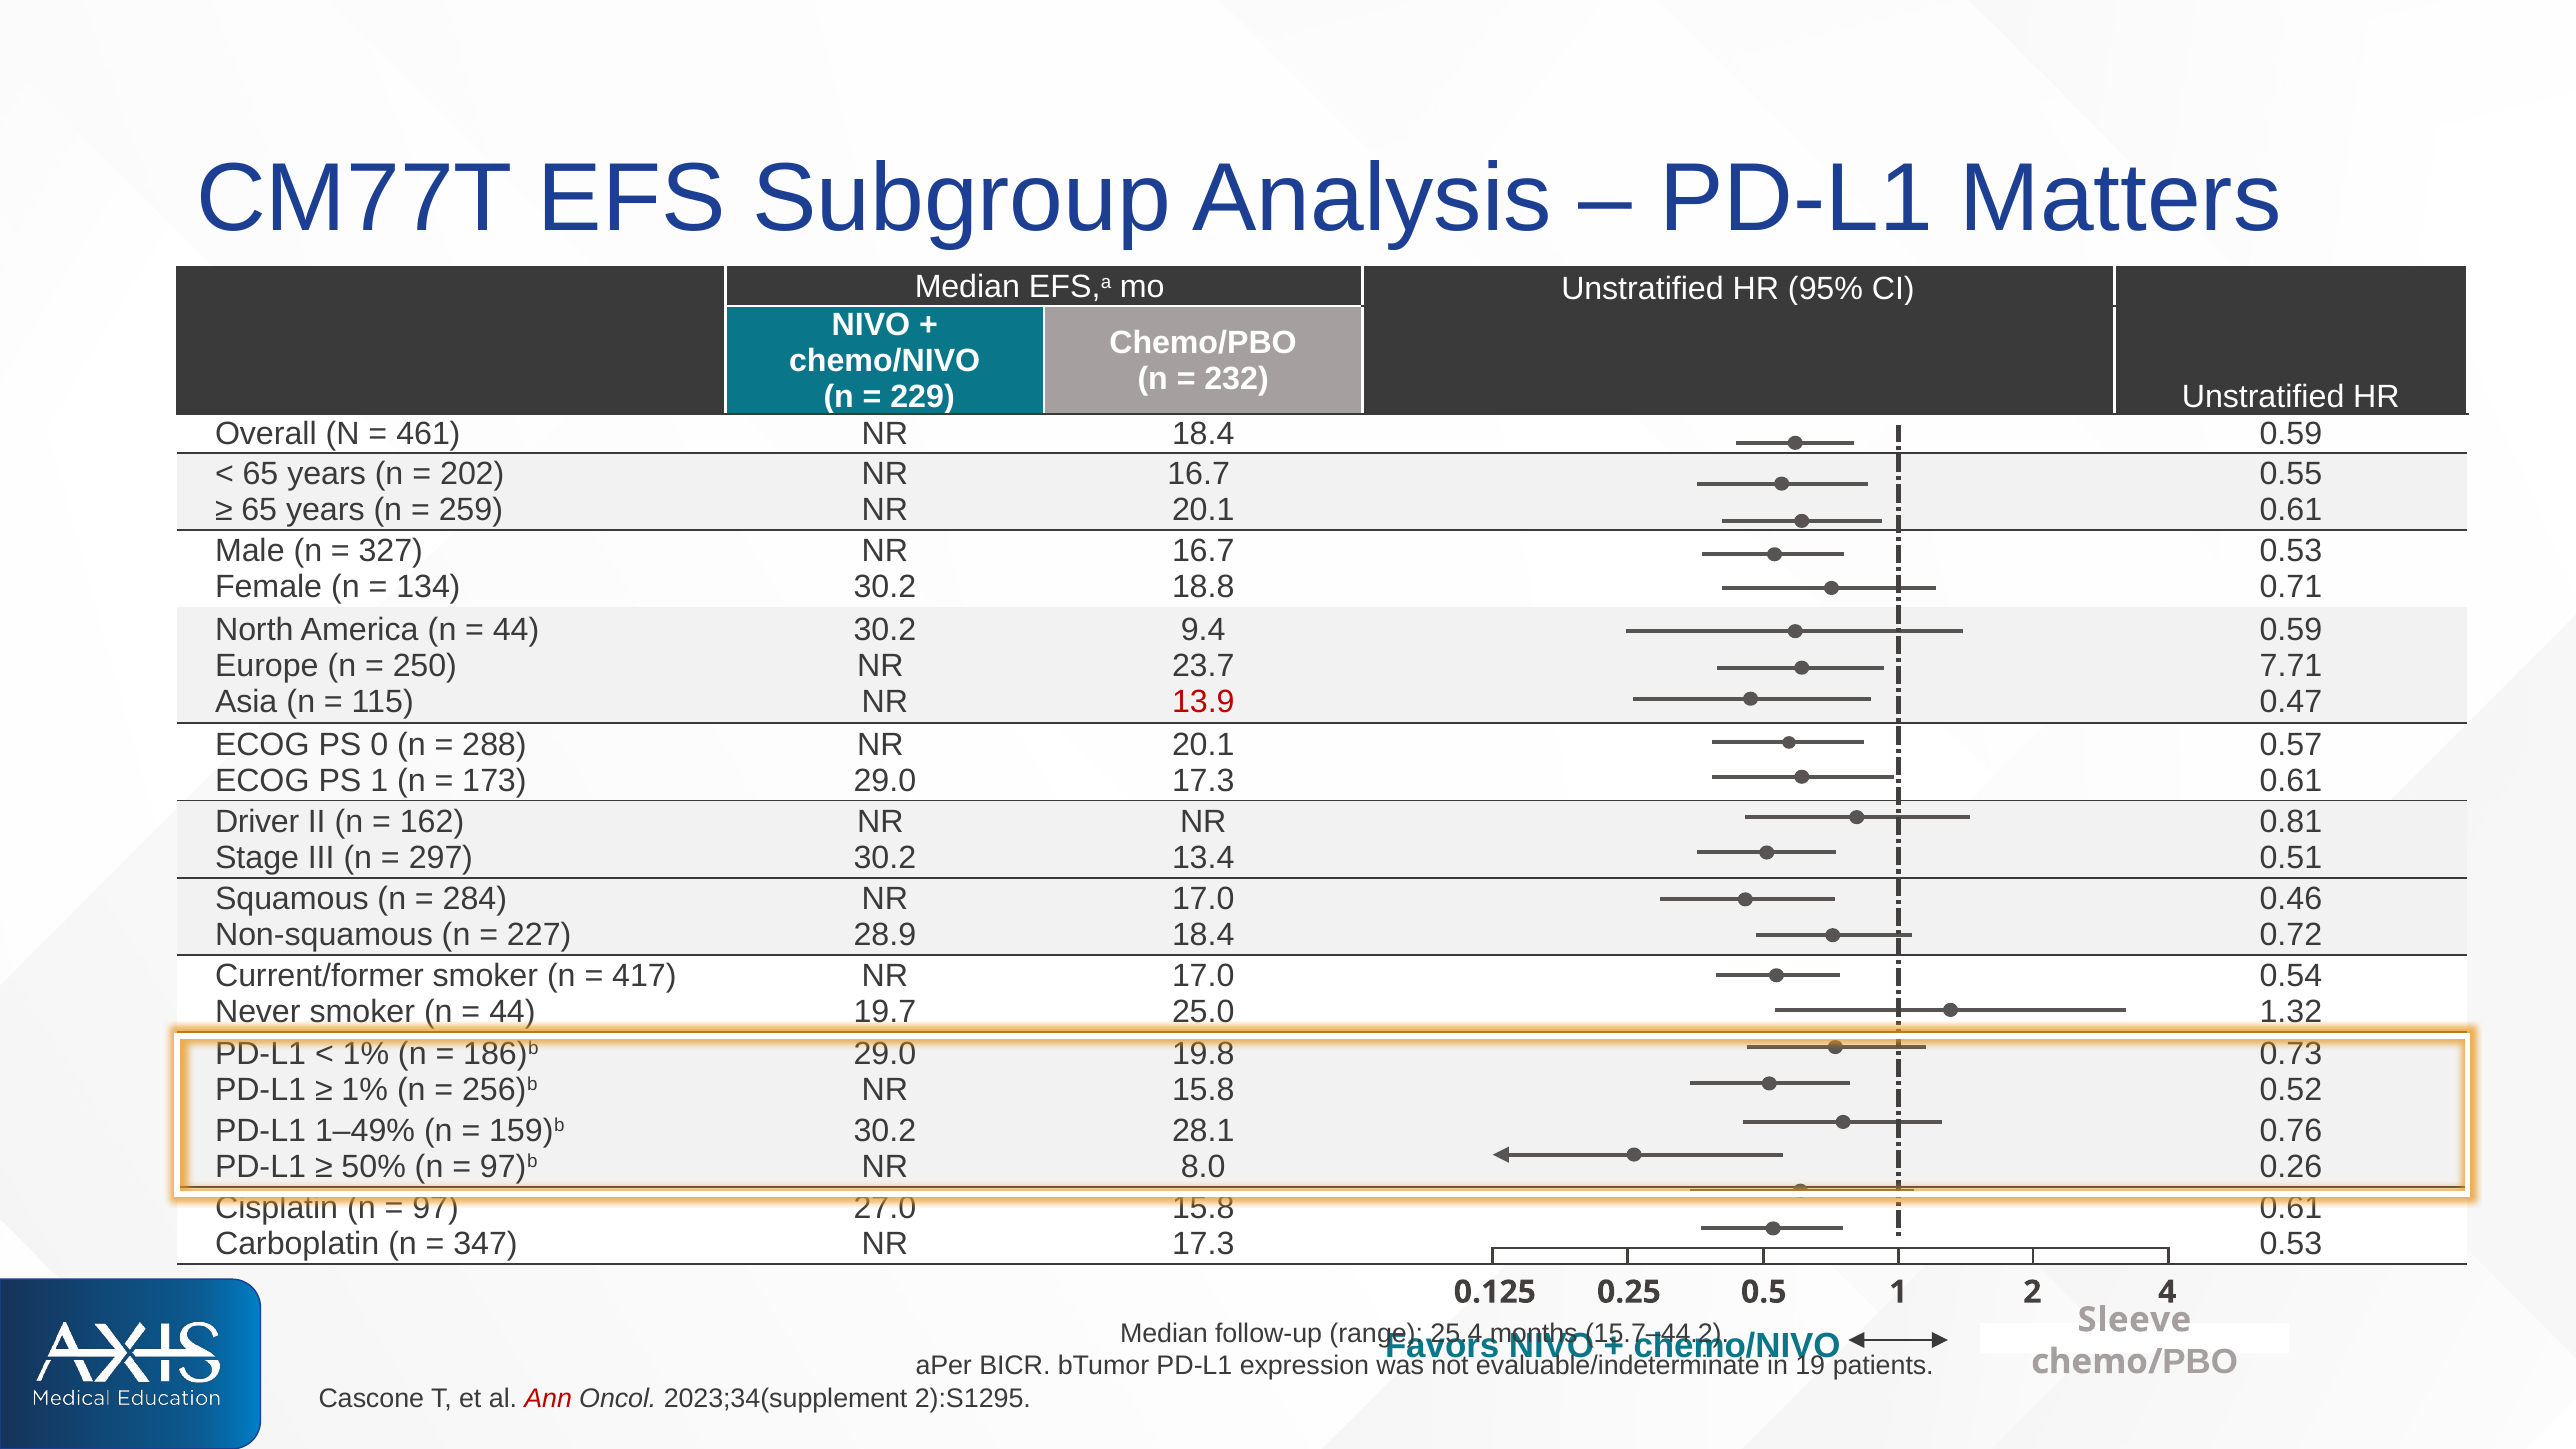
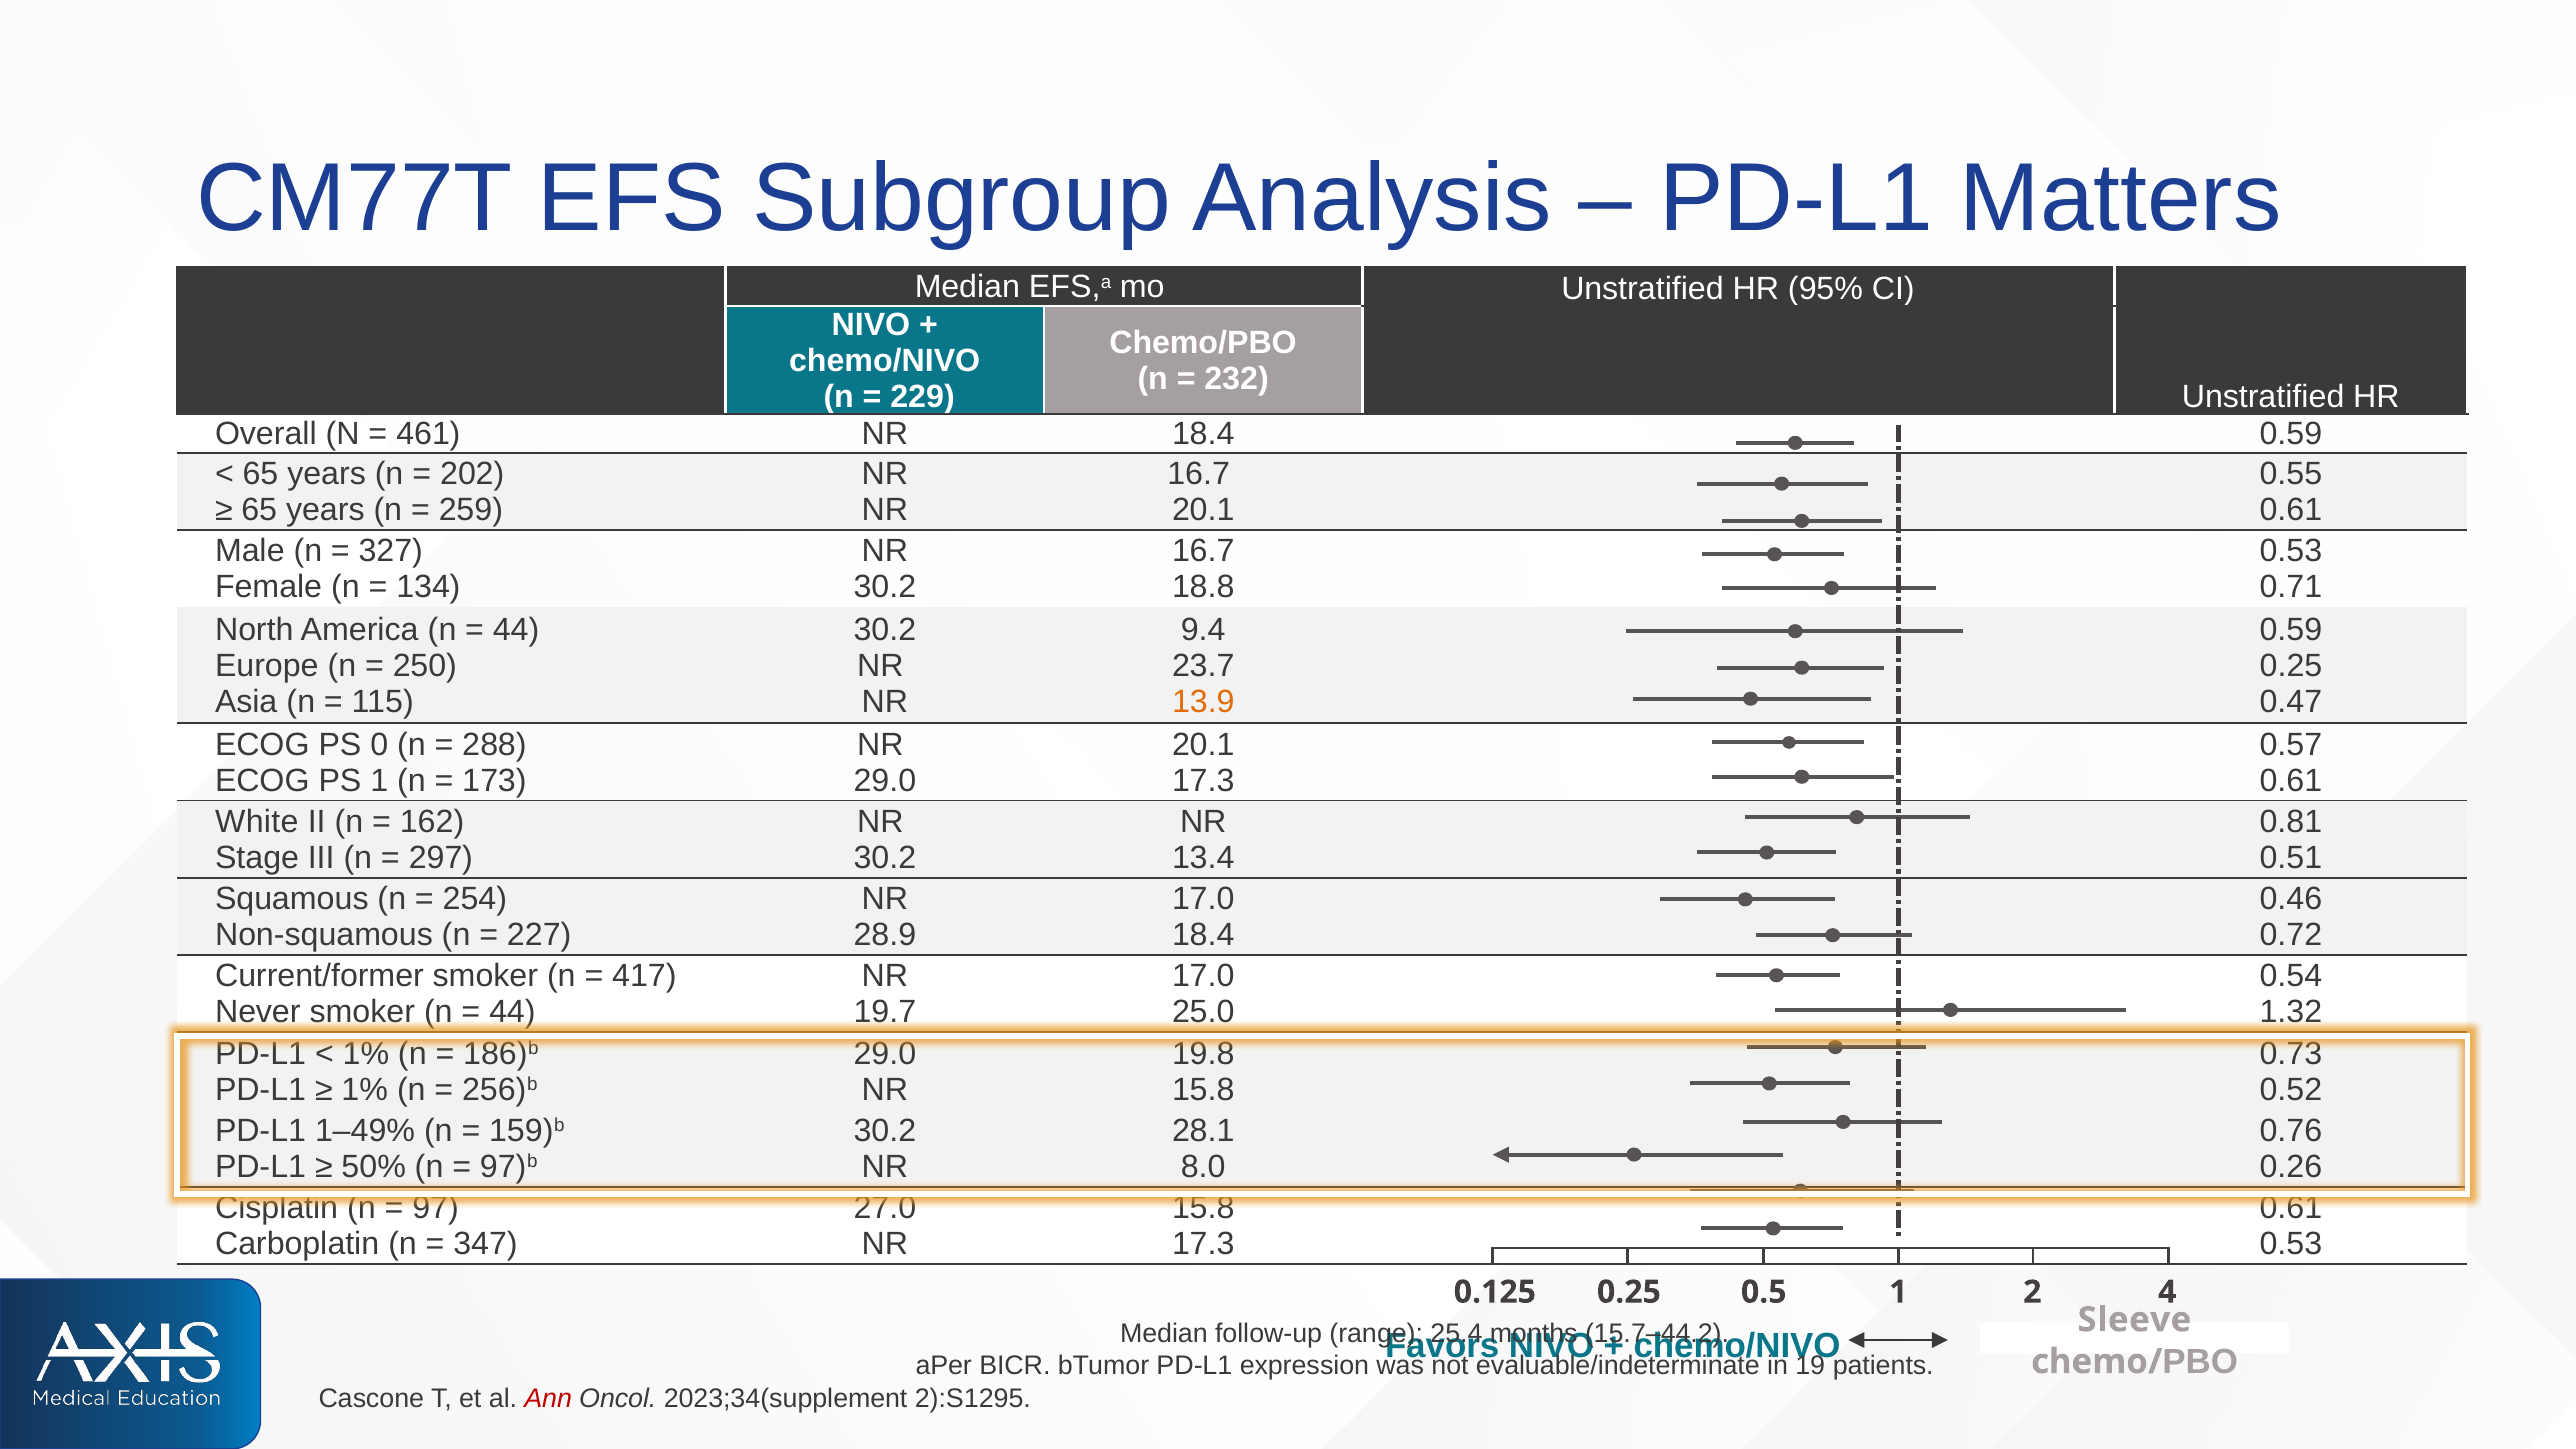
7.71 at (2291, 666): 7.71 -> 0.25
13.9 colour: red -> orange
Driver: Driver -> White
284: 284 -> 254
